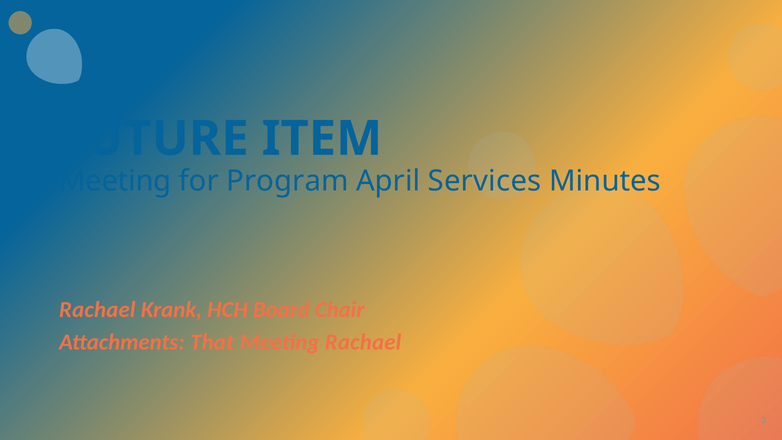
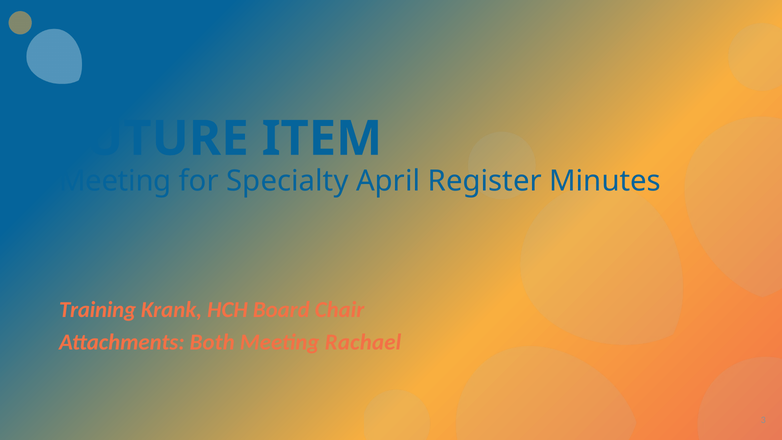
Program: Program -> Specialty
Services: Services -> Register
Rachael at (97, 309): Rachael -> Training
That: That -> Both
